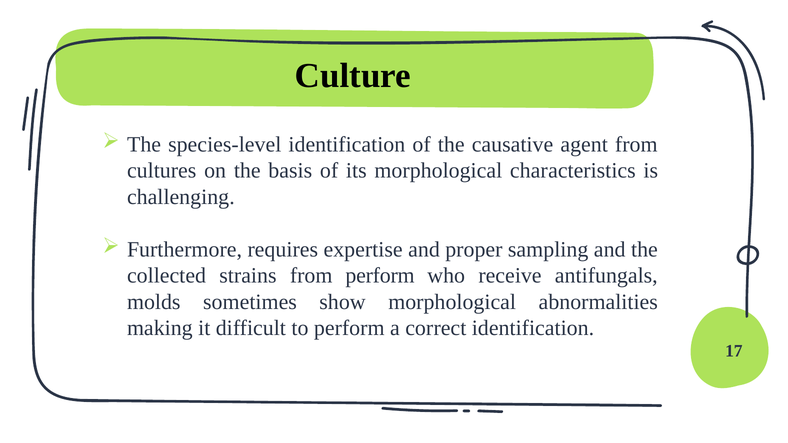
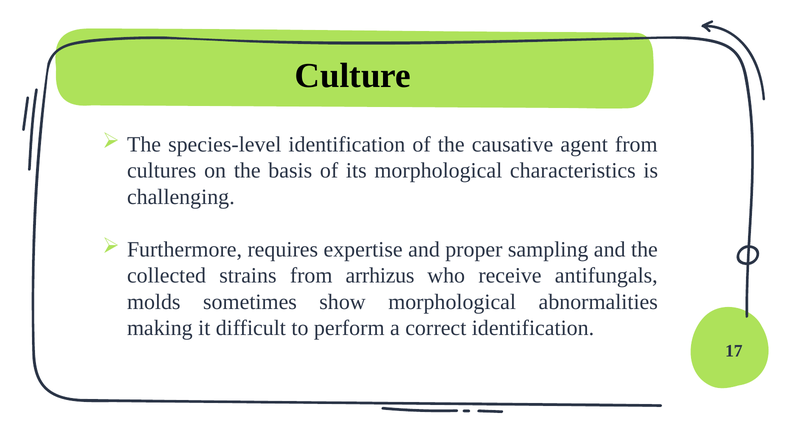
from perform: perform -> arrhizus
